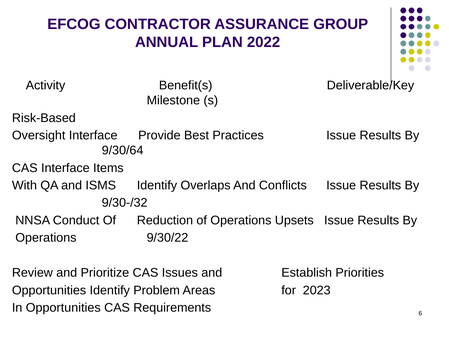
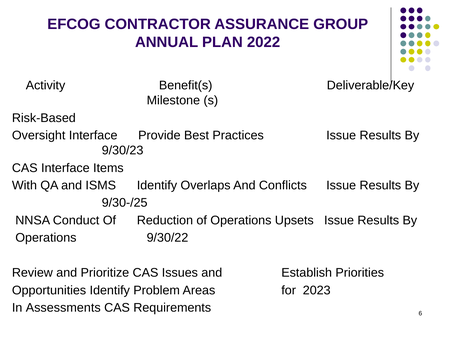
9/30/64: 9/30/64 -> 9/30/23
9/30-/32: 9/30-/32 -> 9/30-/25
In Opportunities: Opportunities -> Assessments
